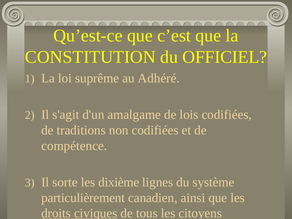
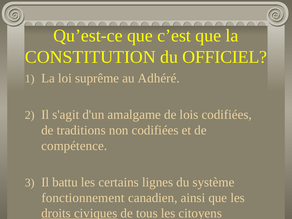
sorte: sorte -> battu
dixième: dixième -> certains
particulièrement: particulièrement -> fonctionnement
